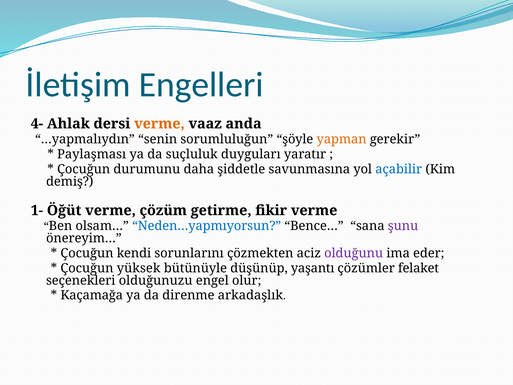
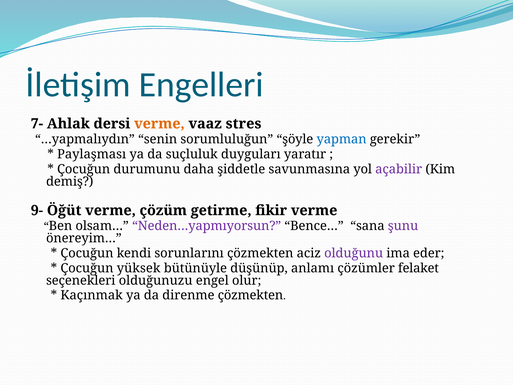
4-: 4- -> 7-
anda: anda -> stres
yapman colour: orange -> blue
açabilir colour: blue -> purple
1-: 1- -> 9-
Neden…yapmıyorsun colour: blue -> purple
yaşantı: yaşantı -> anlamı
Kaçamağa: Kaçamağa -> Kaçınmak
direnme arkadaşlık: arkadaşlık -> çözmekten
